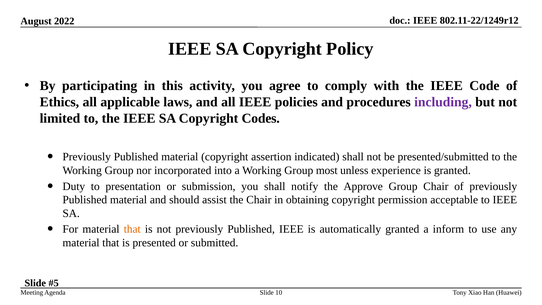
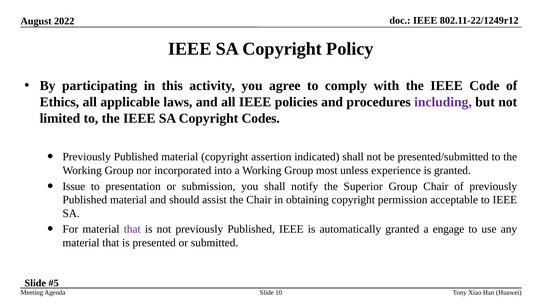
Duty: Duty -> Issue
Approve: Approve -> Superior
that at (132, 229) colour: orange -> purple
inform: inform -> engage
